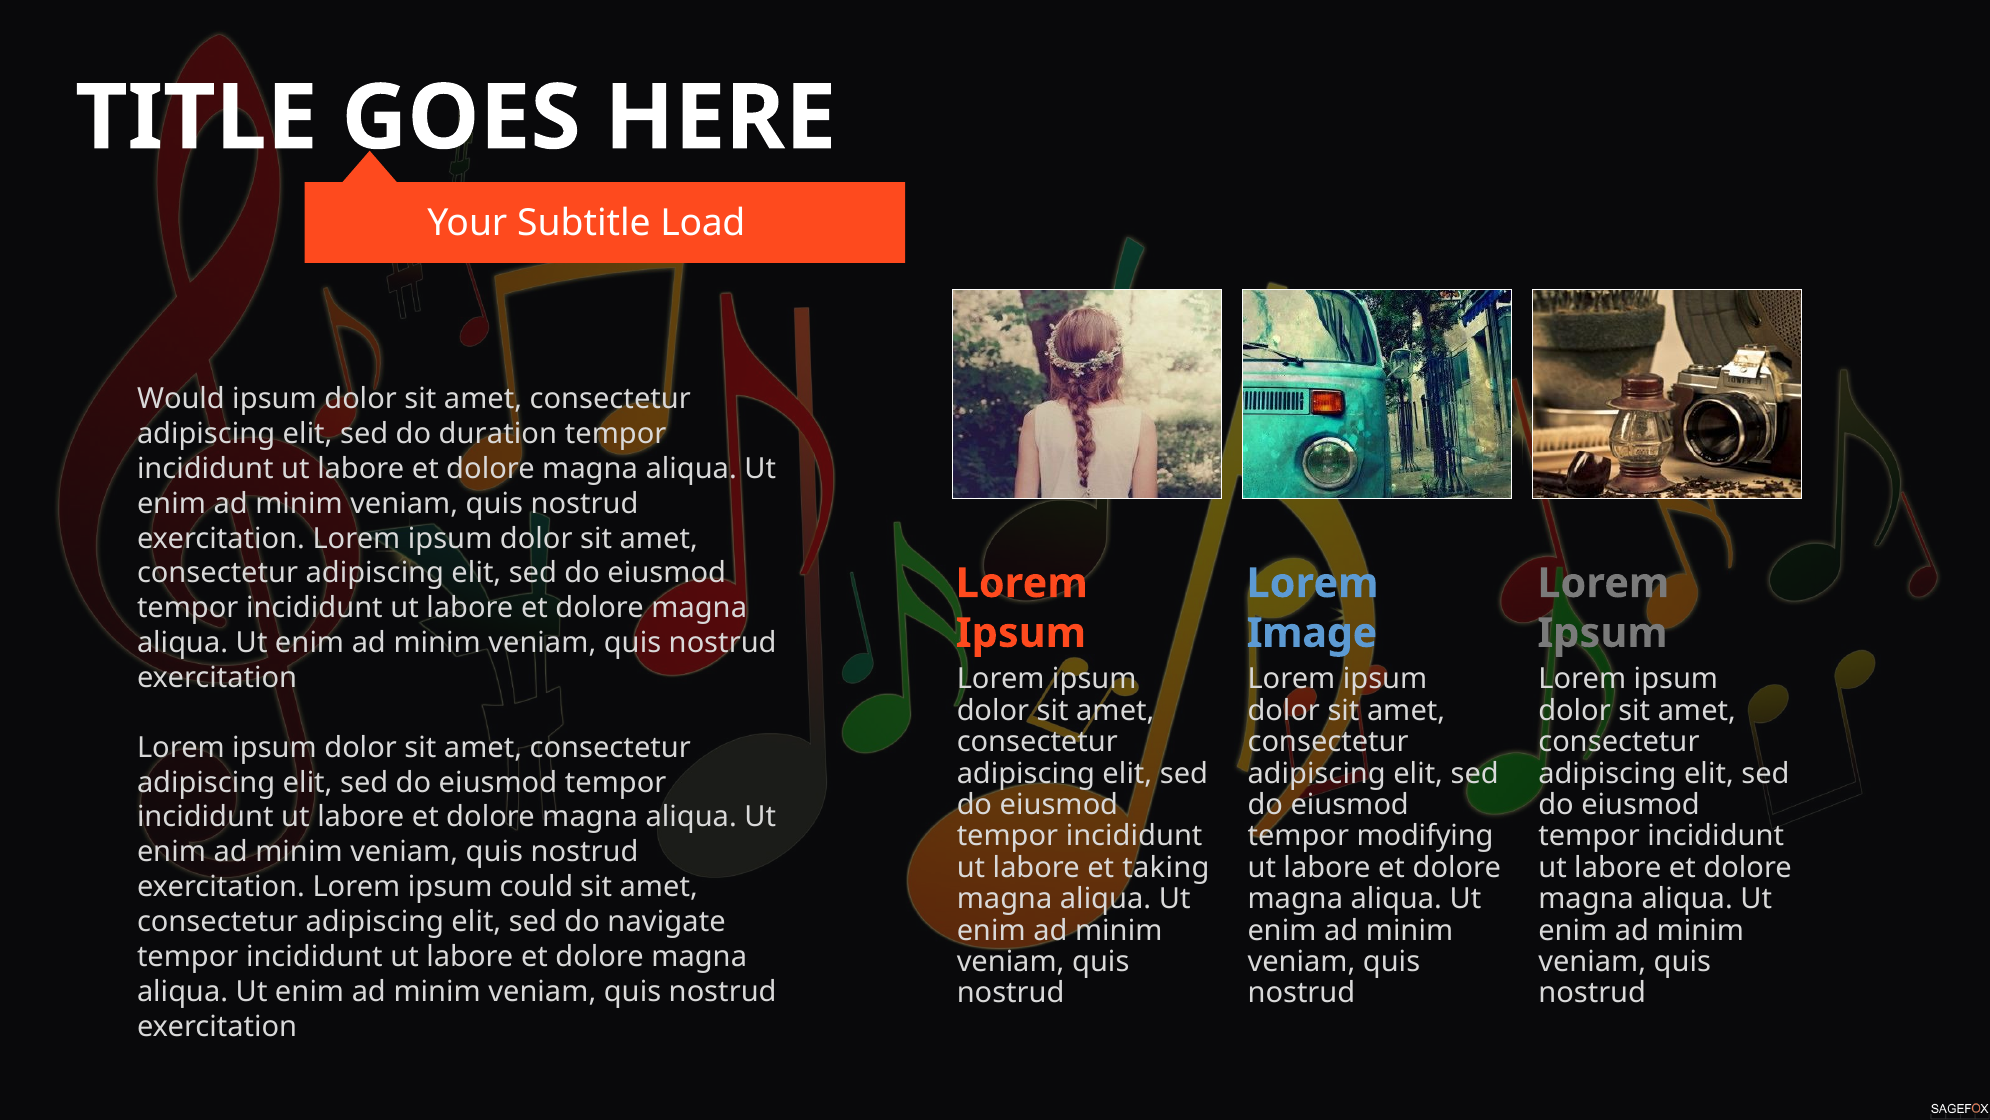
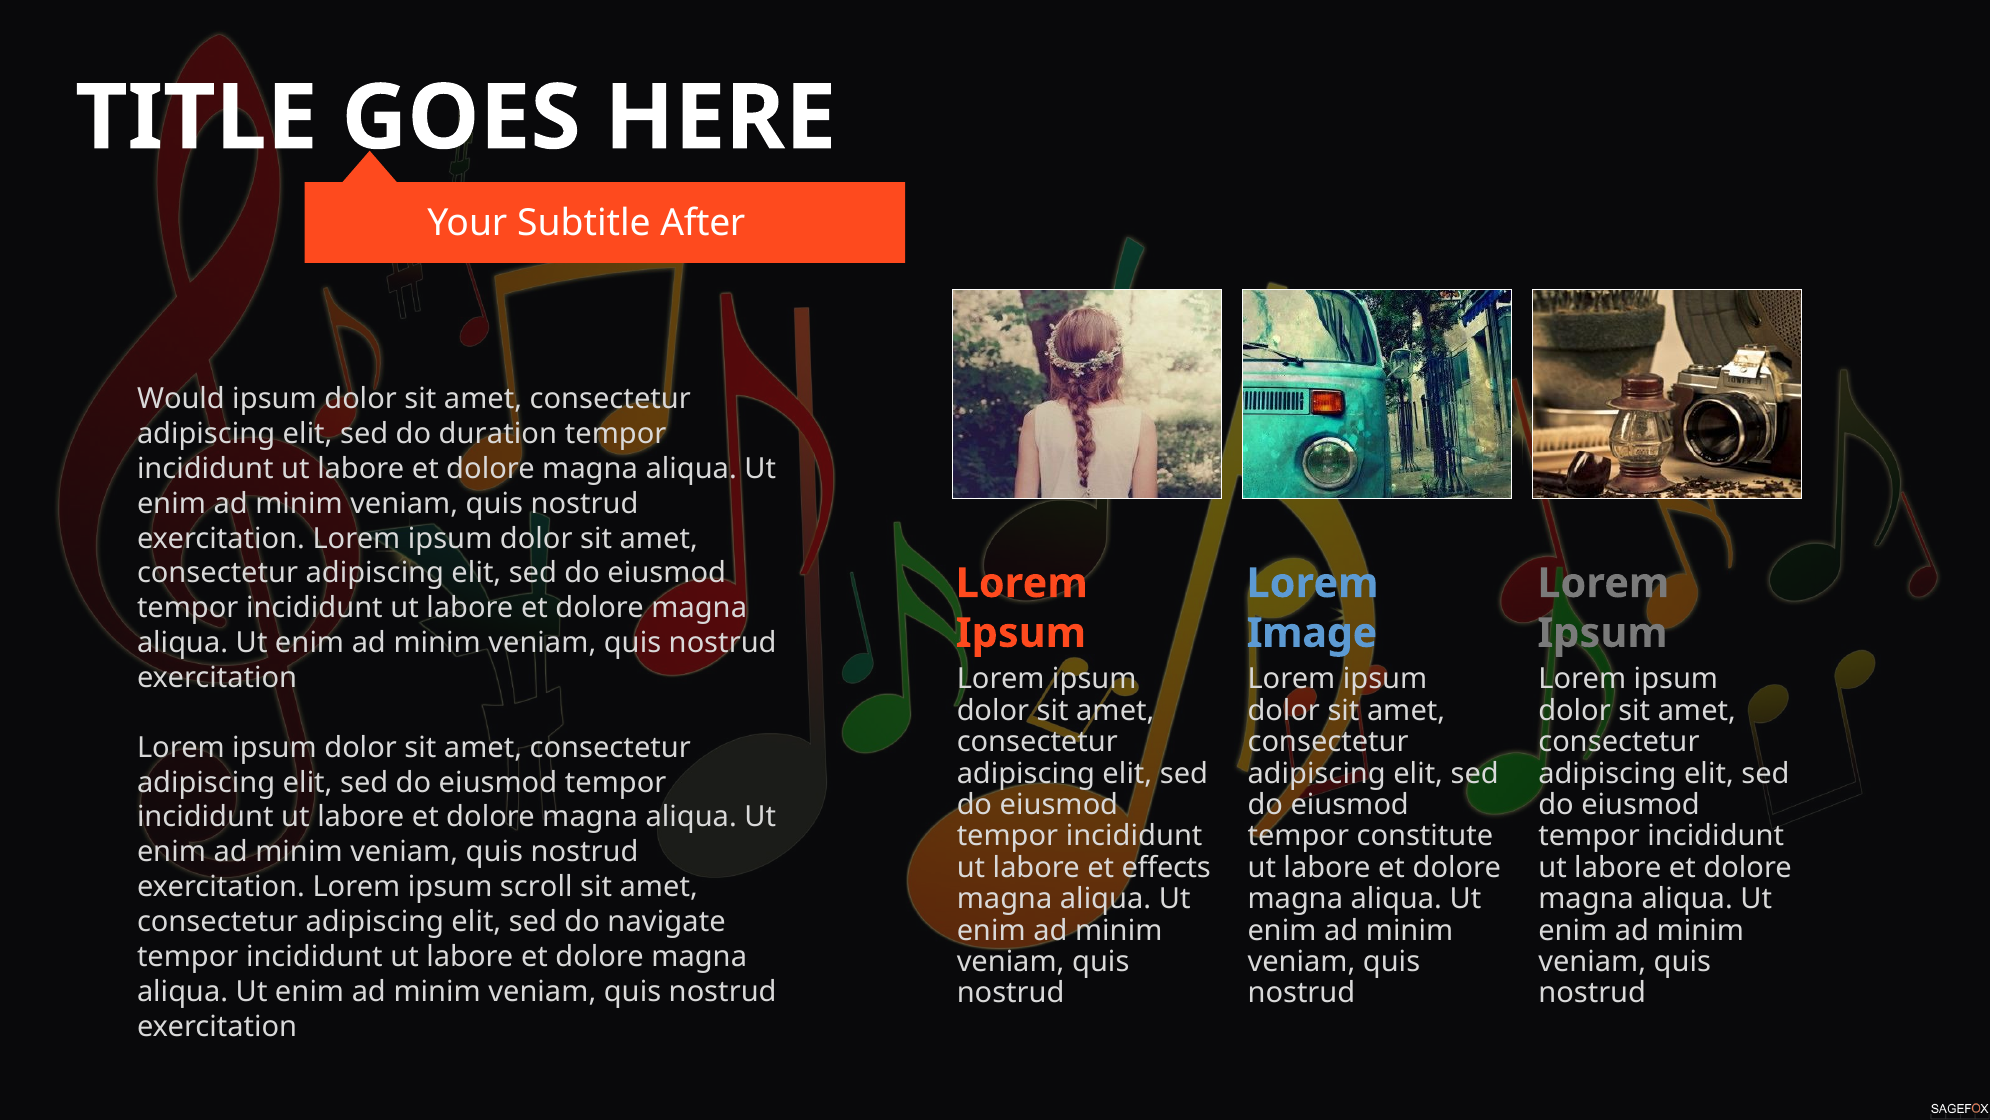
Load: Load -> After
modifying: modifying -> constitute
taking: taking -> effects
could: could -> scroll
